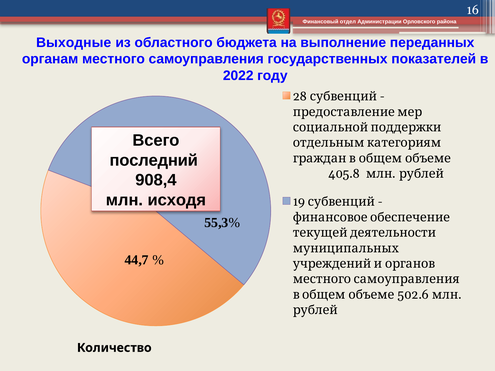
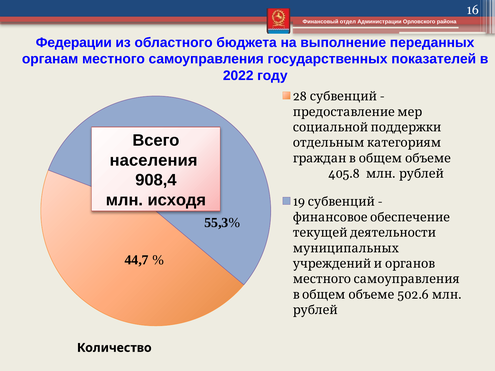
Выходные: Выходные -> Федерации
последний: последний -> населения
